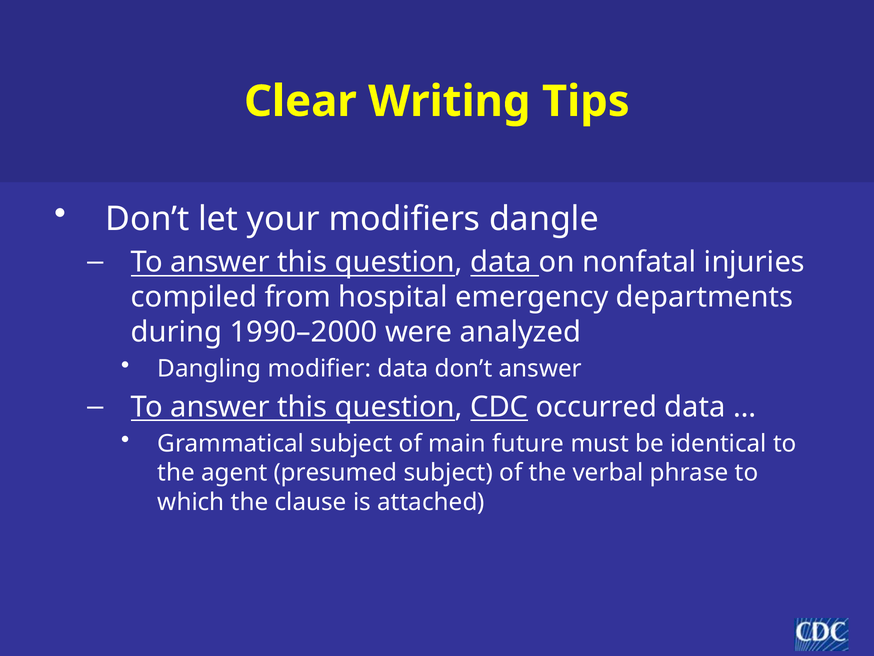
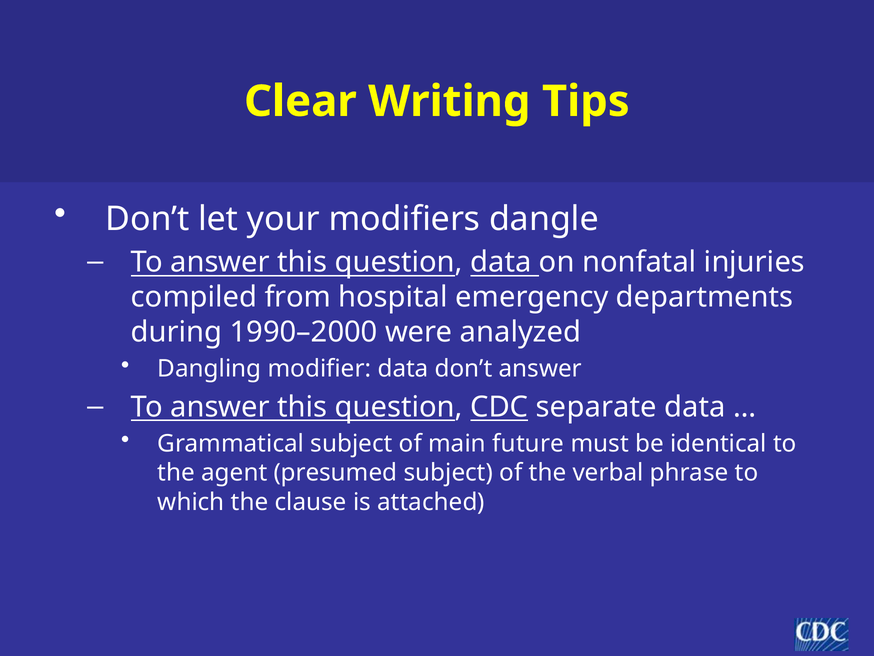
occurred: occurred -> separate
